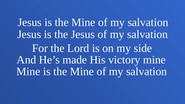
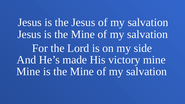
Jesus is the Mine: Mine -> Jesus
Jesus is the Jesus: Jesus -> Mine
